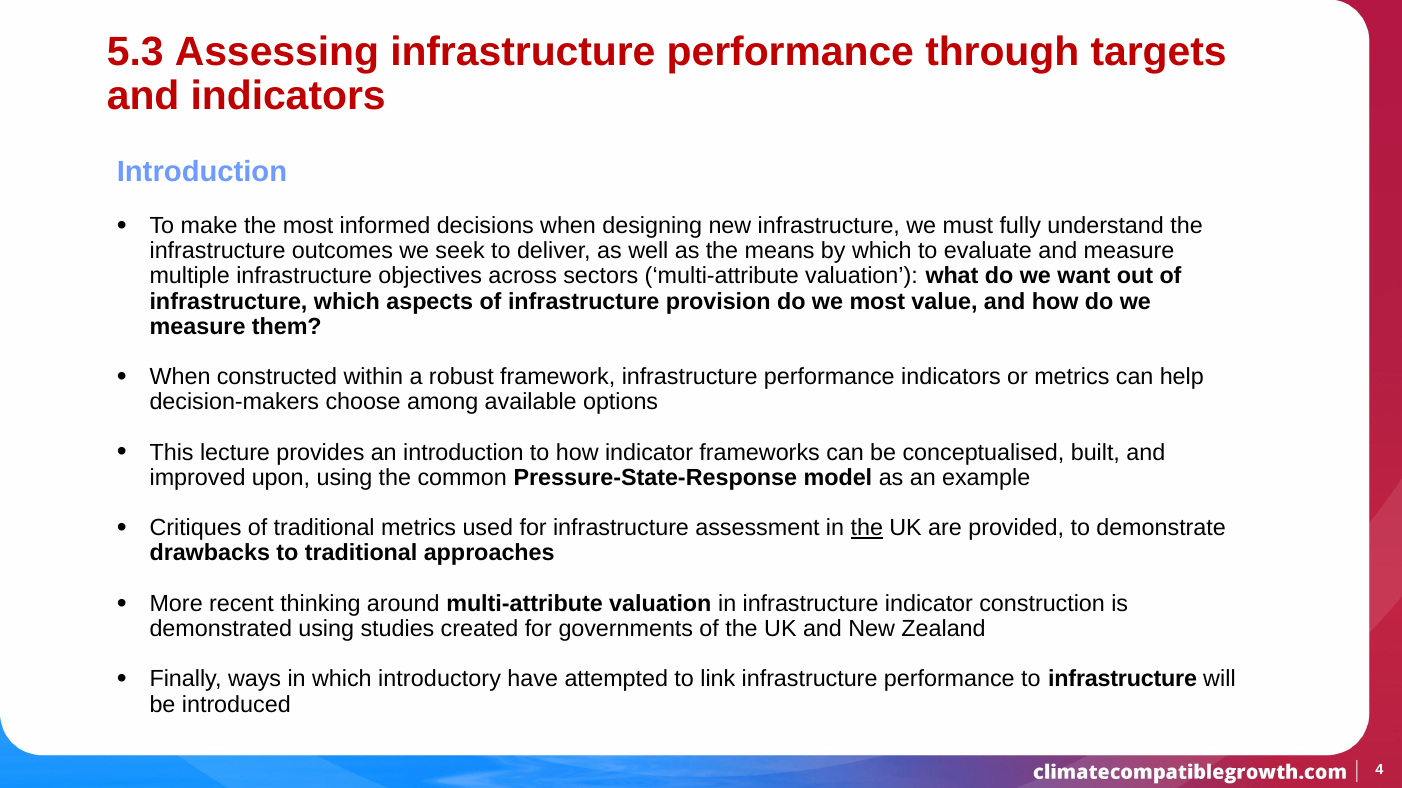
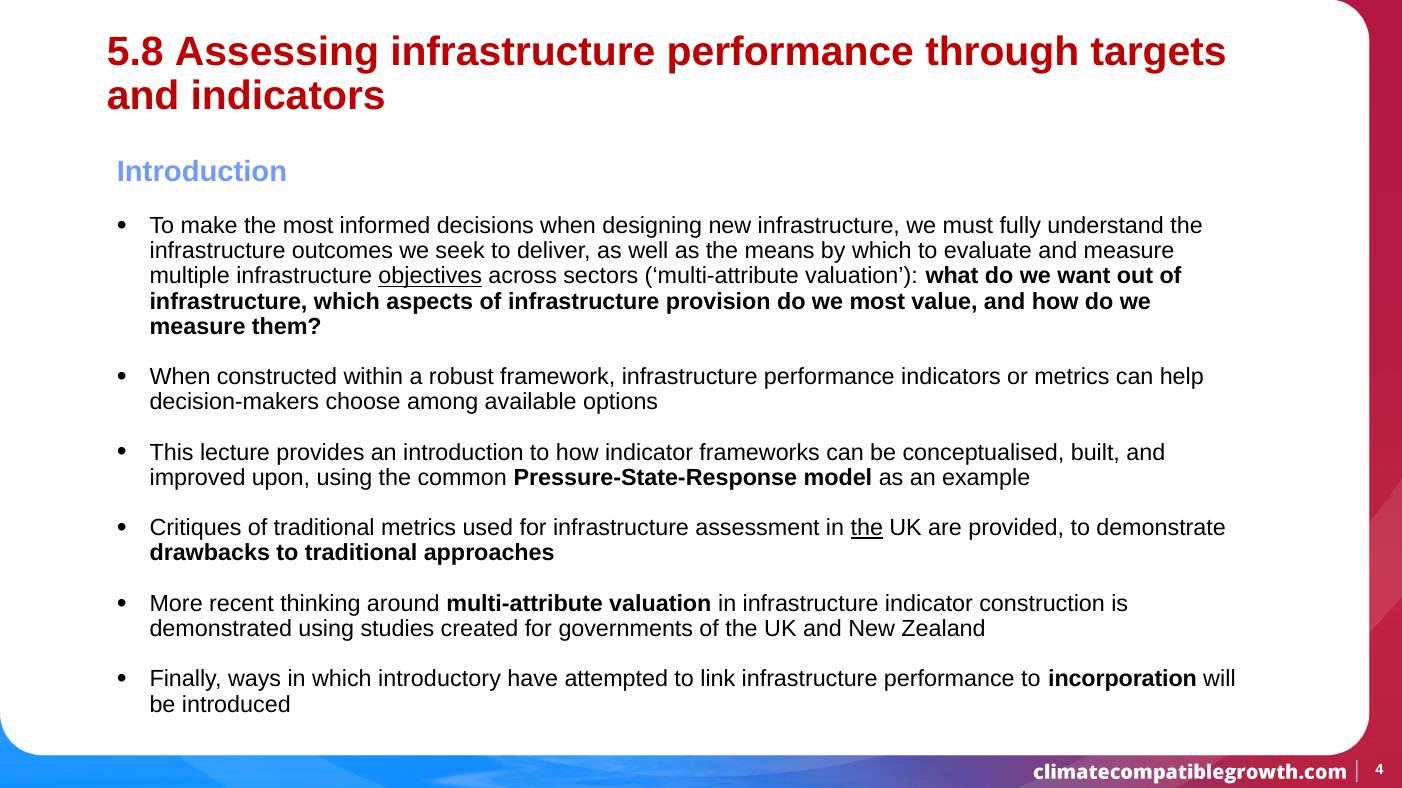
5.3: 5.3 -> 5.8
objectives underline: none -> present
to infrastructure: infrastructure -> incorporation
